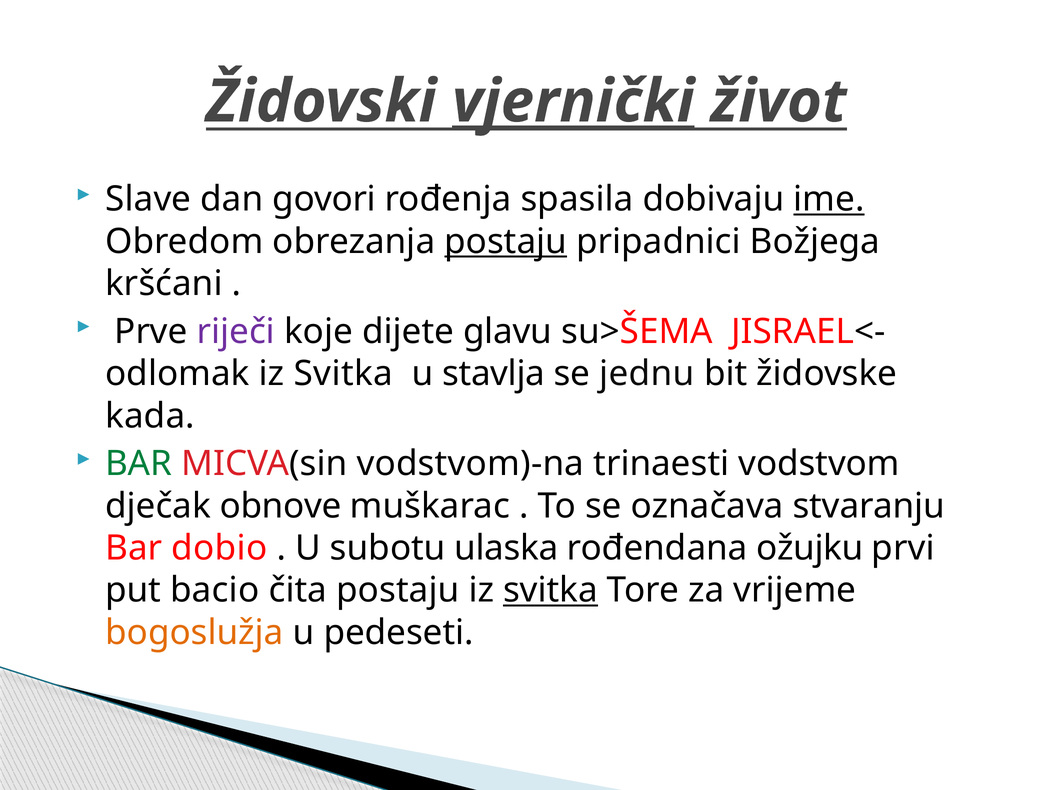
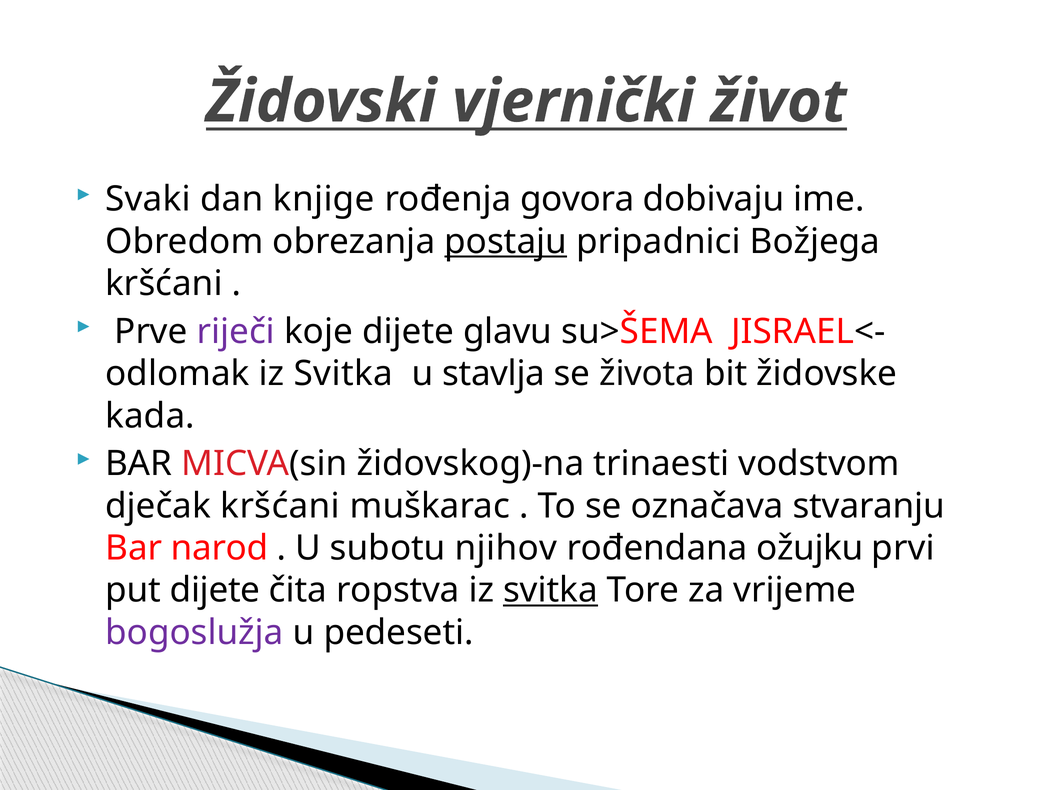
vjernički underline: present -> none
Slave: Slave -> Svaki
govori: govori -> knjige
spasila: spasila -> govora
ime underline: present -> none
jednu: jednu -> života
BAR at (139, 464) colour: green -> black
vodstvom)-na: vodstvom)-na -> židovskog)-na
dječak obnove: obnove -> kršćani
dobio: dobio -> narod
ulaska: ulaska -> njihov
put bacio: bacio -> dijete
čita postaju: postaju -> ropstva
bogoslužja colour: orange -> purple
